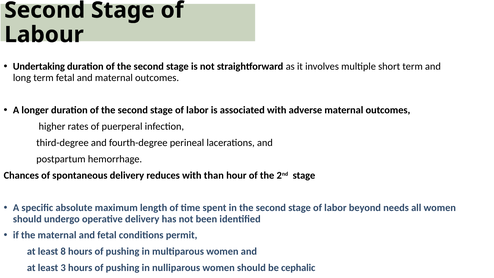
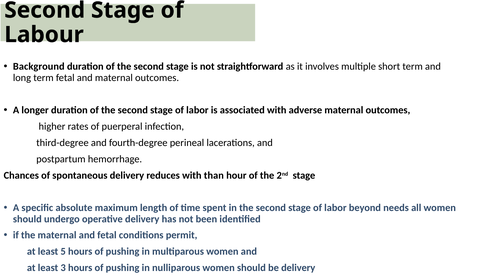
Undertaking: Undertaking -> Background
8: 8 -> 5
be cephalic: cephalic -> delivery
